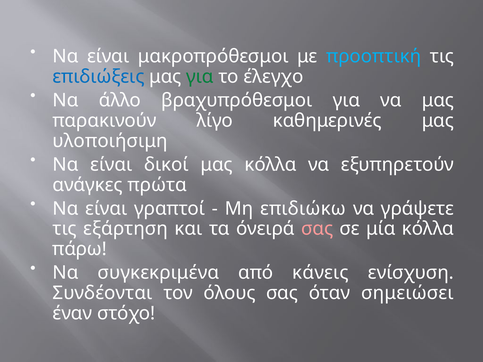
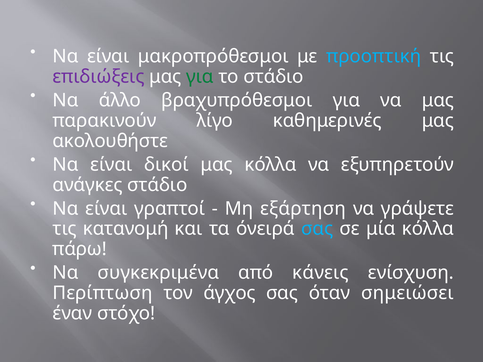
επιδιώξεις colour: blue -> purple
το έλεγχο: έλεγχο -> στάδιο
υλοποιήσιμη: υλοποιήσιμη -> ακολουθήστε
ανάγκες πρώτα: πρώτα -> στάδιο
επιδιώκω: επιδιώκω -> εξάρτηση
εξάρτηση: εξάρτηση -> κατανομή
σας at (317, 229) colour: pink -> light blue
Συνδέονται: Συνδέονται -> Περίπτωση
όλους: όλους -> άγχος
